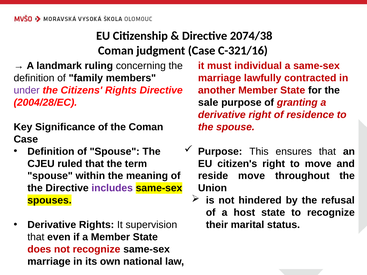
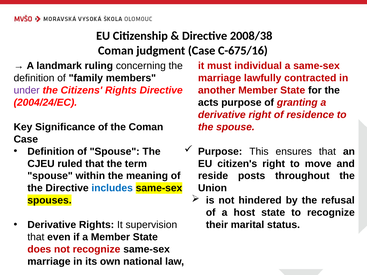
2074/38: 2074/38 -> 2008/38
C-321/16: C-321/16 -> C-675/16
2004/28/EC: 2004/28/EC -> 2004/24/EC
sale: sale -> acts
reside move: move -> posts
includes colour: purple -> blue
